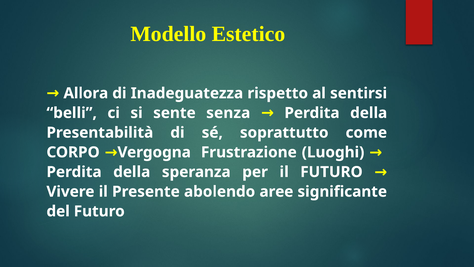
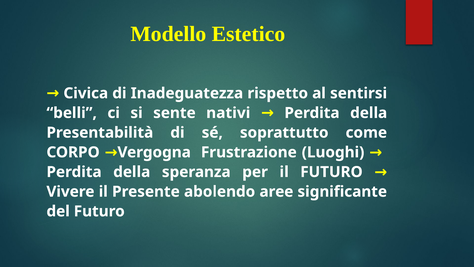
Allora: Allora -> Civica
senza: senza -> nativi
